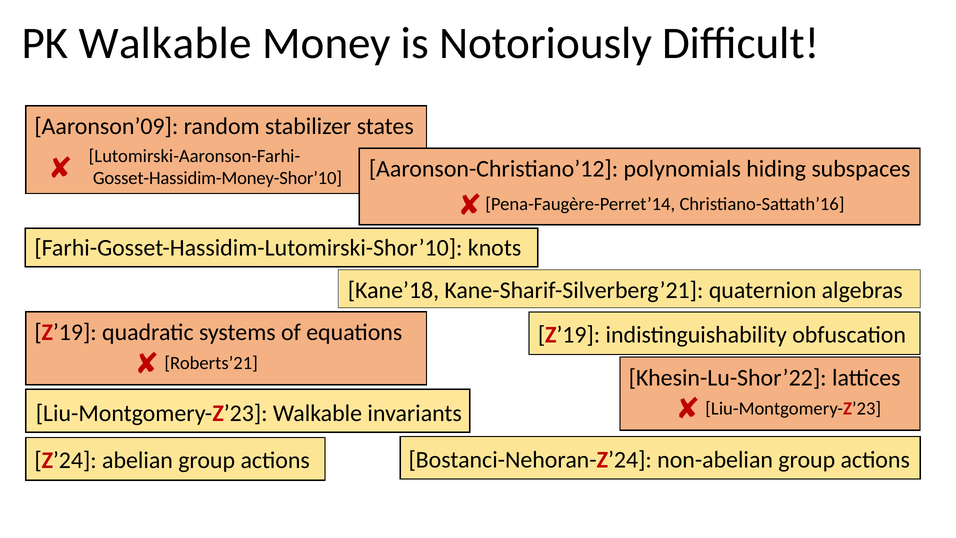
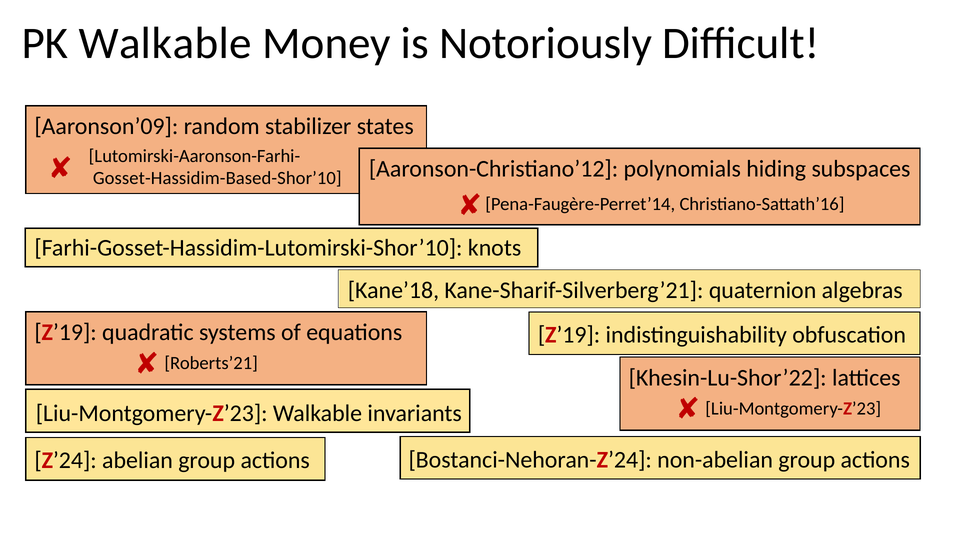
Gosset-Hassidim-Money-Shor’10: Gosset-Hassidim-Money-Shor’10 -> Gosset-Hassidim-Based-Shor’10
